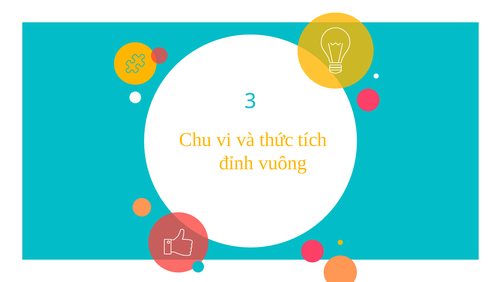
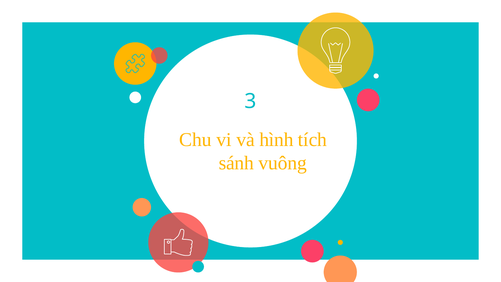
thức: thức -> hình
đỉnh: đỉnh -> sánh
